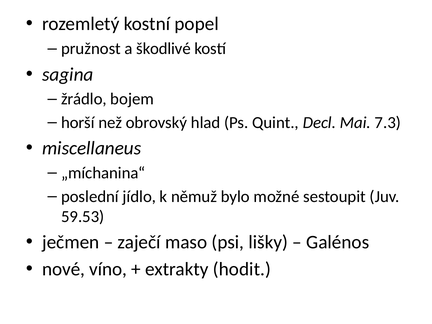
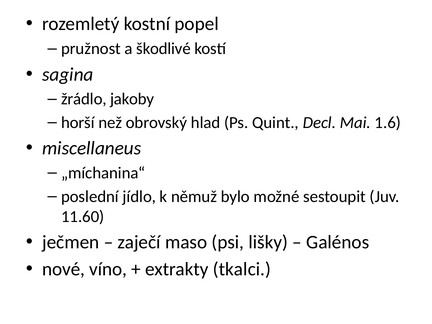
bojem: bojem -> jakoby
7.3: 7.3 -> 1.6
59.53: 59.53 -> 11.60
hodit: hodit -> tkalci
